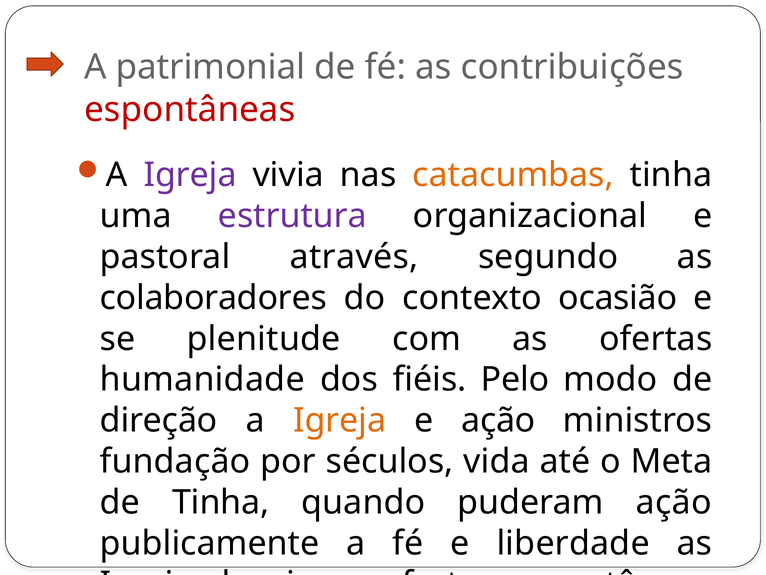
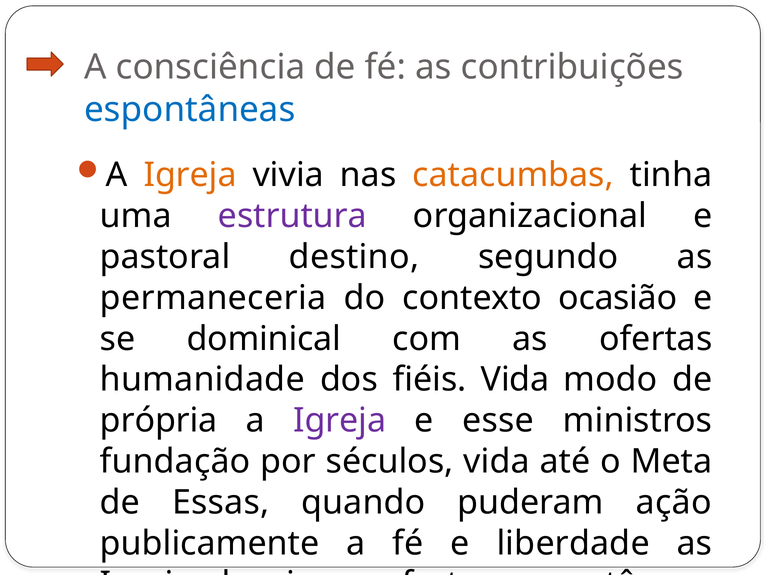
patrimonial: patrimonial -> consciência
espontâneas at (190, 109) colour: red -> blue
Igreja at (190, 175) colour: purple -> orange
através: através -> destino
colaboradores: colaboradores -> permaneceria
plenitude: plenitude -> dominical
fiéis Pelo: Pelo -> Vida
direção: direção -> própria
Igreja at (340, 420) colour: orange -> purple
e ação: ação -> esse
de Tinha: Tinha -> Essas
